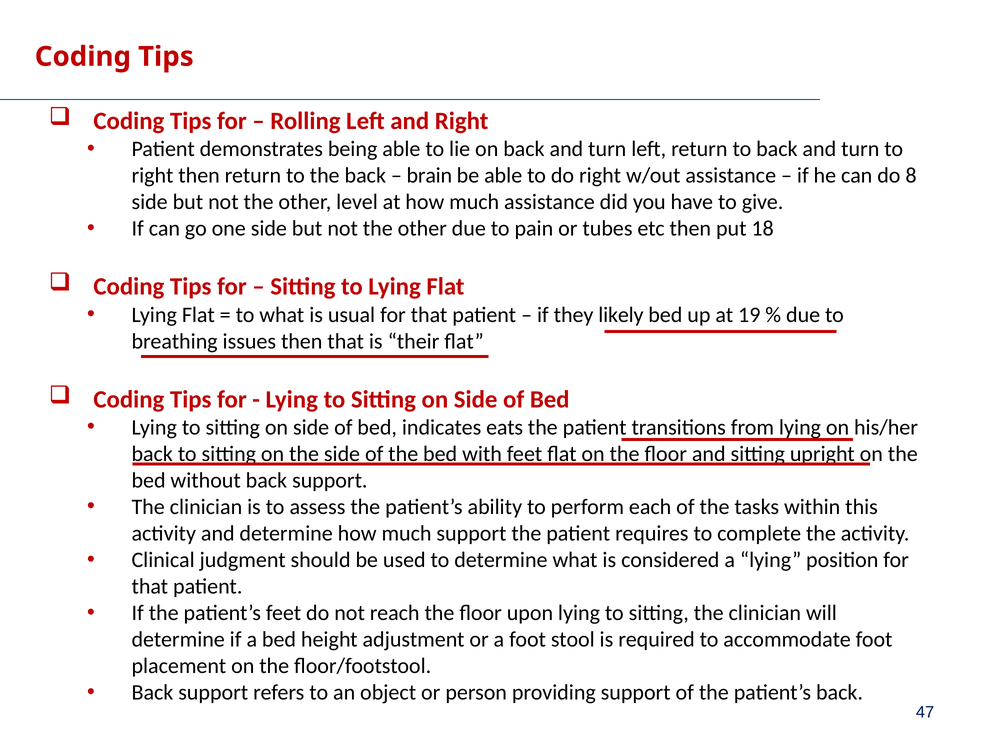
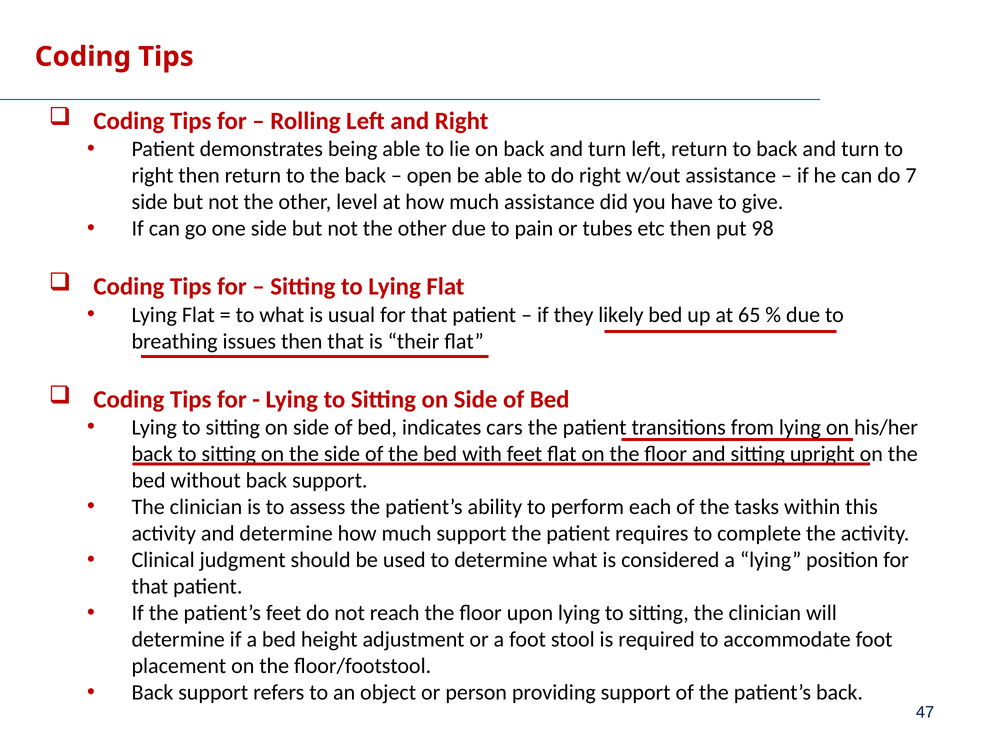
brain: brain -> open
8: 8 -> 7
18: 18 -> 98
19: 19 -> 65
eats: eats -> cars
